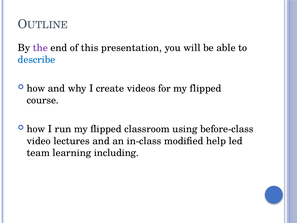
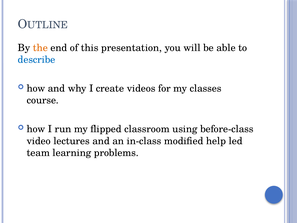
the colour: purple -> orange
for my flipped: flipped -> classes
including: including -> problems
